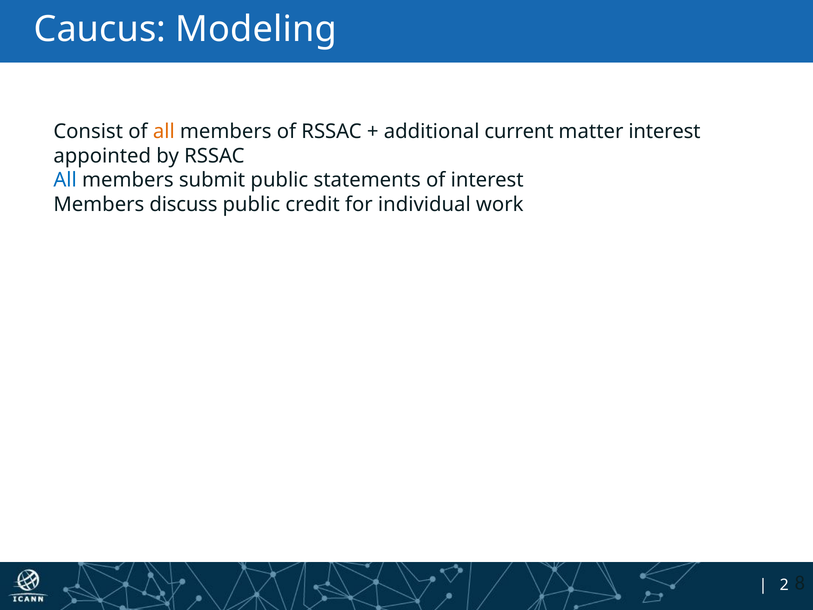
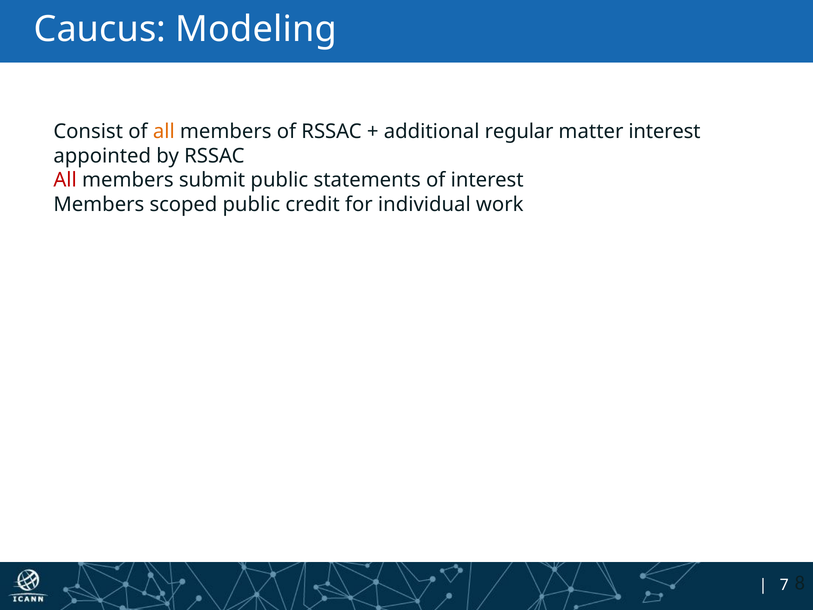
current: current -> regular
All at (65, 180) colour: blue -> red
discuss: discuss -> scoped
2: 2 -> 7
